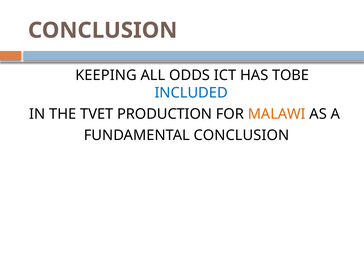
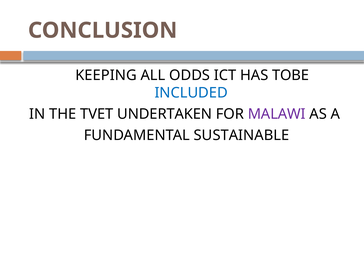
PRODUCTION: PRODUCTION -> UNDERTAKEN
MALAWI colour: orange -> purple
FUNDAMENTAL CONCLUSION: CONCLUSION -> SUSTAINABLE
